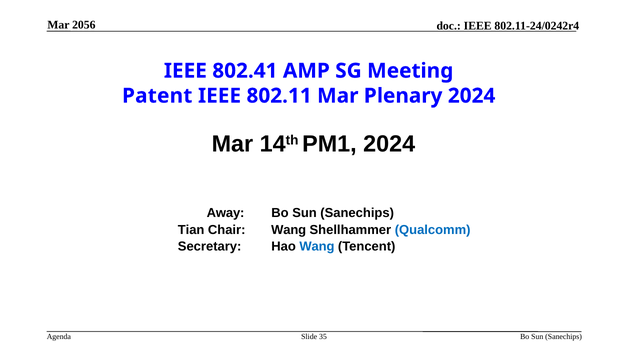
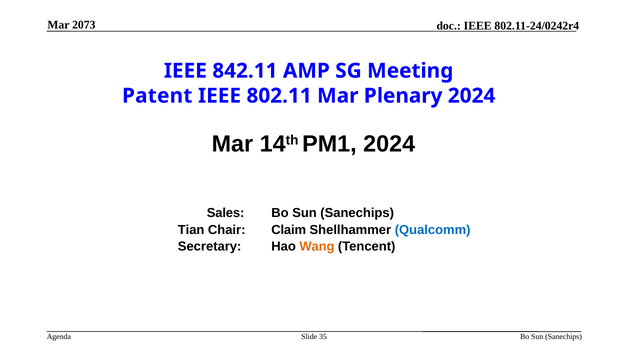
2056: 2056 -> 2073
802.41: 802.41 -> 842.11
Away: Away -> Sales
Chair Wang: Wang -> Claim
Wang at (317, 246) colour: blue -> orange
